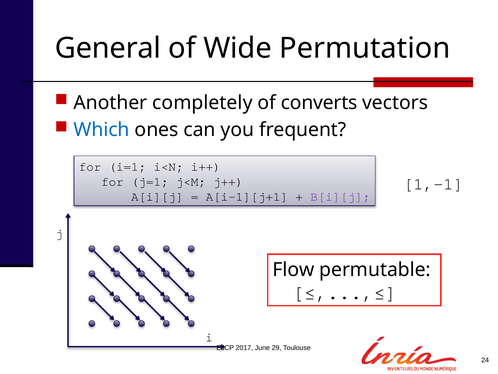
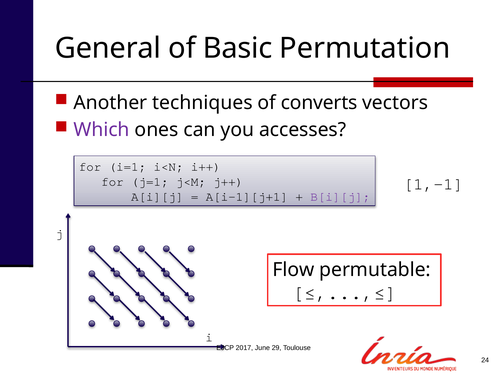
Wide: Wide -> Basic
completely: completely -> techniques
Which colour: blue -> purple
frequent: frequent -> accesses
